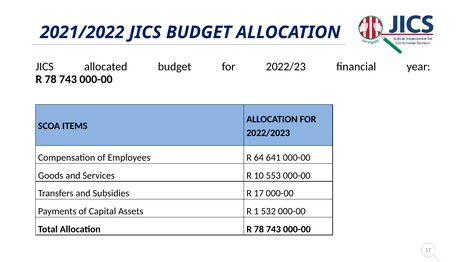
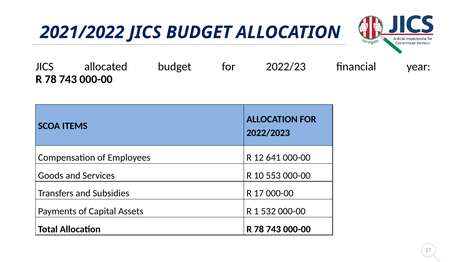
64: 64 -> 12
